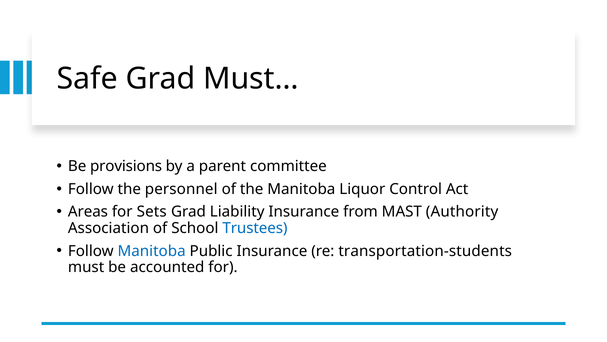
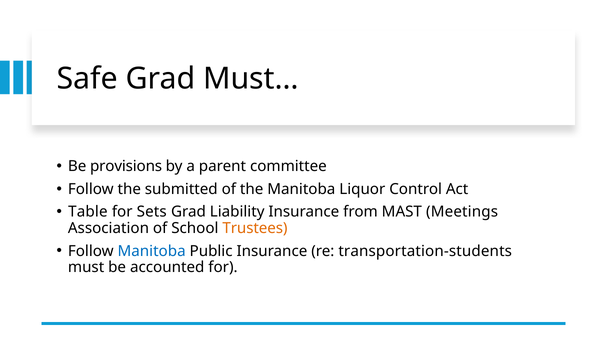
personnel: personnel -> submitted
Areas: Areas -> Table
Authority: Authority -> Meetings
Trustees colour: blue -> orange
